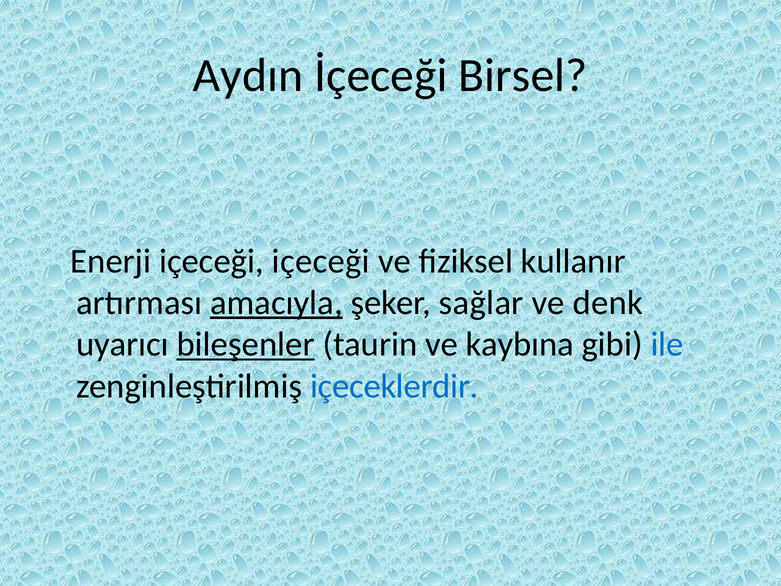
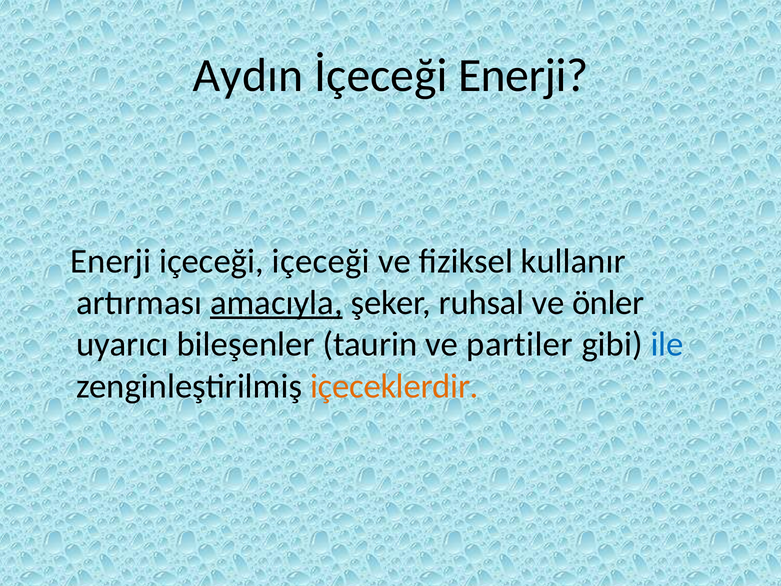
İçeceği Birsel: Birsel -> Enerji
sağlar: sağlar -> ruhsal
denk: denk -> önler
bileşenler underline: present -> none
kaybına: kaybına -> partiler
içeceklerdir colour: blue -> orange
